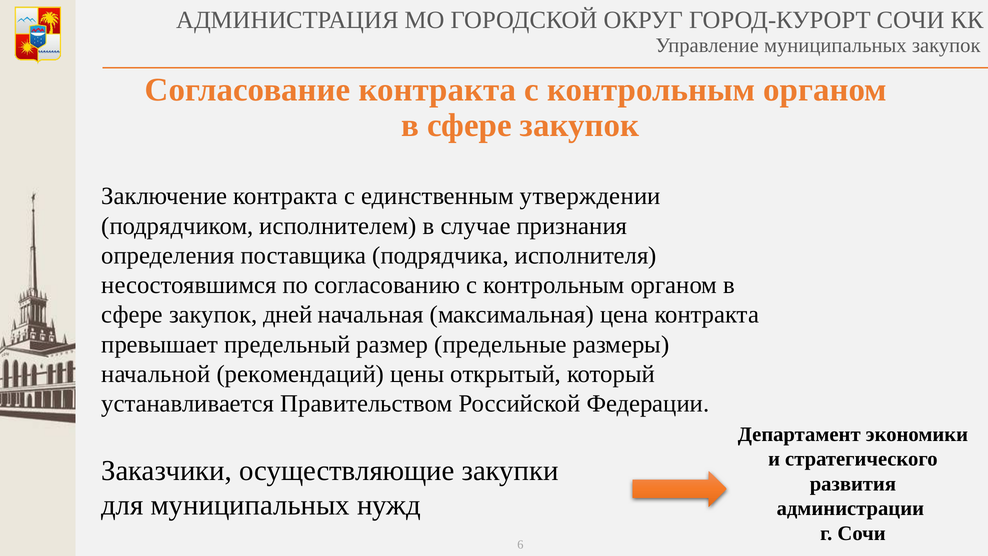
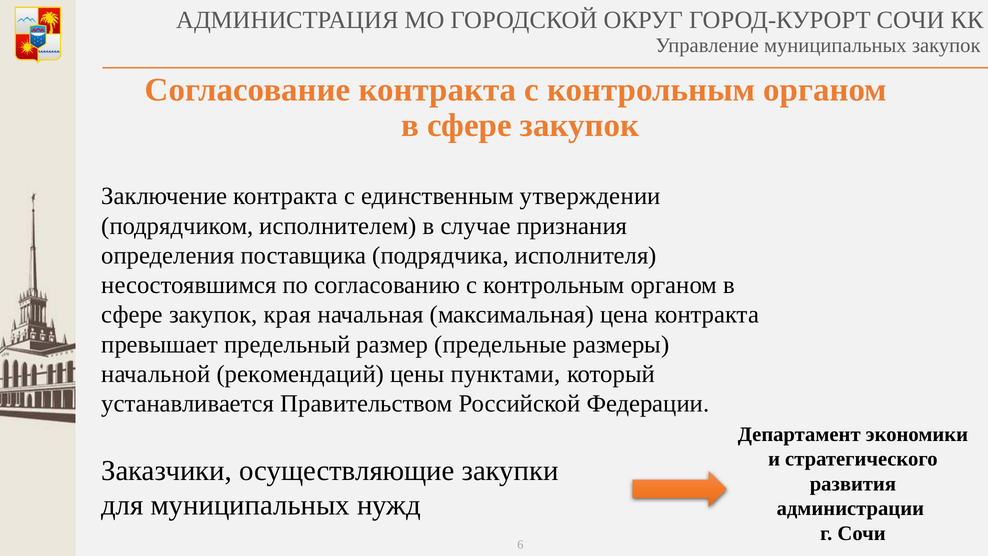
дней: дней -> края
открытый: открытый -> пунктами
